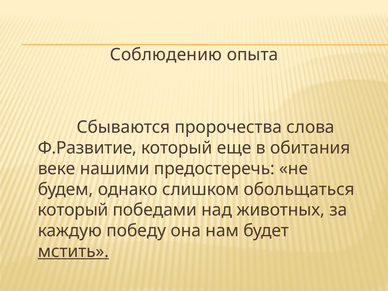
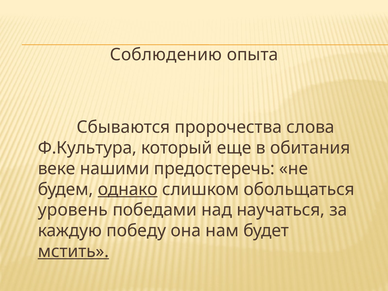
Ф.Развитие: Ф.Развитие -> Ф.Культура
однако underline: none -> present
который at (73, 210): который -> уровень
животных: животных -> научаться
